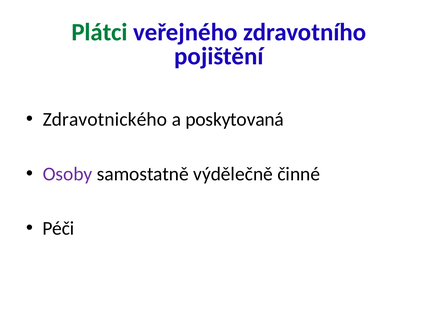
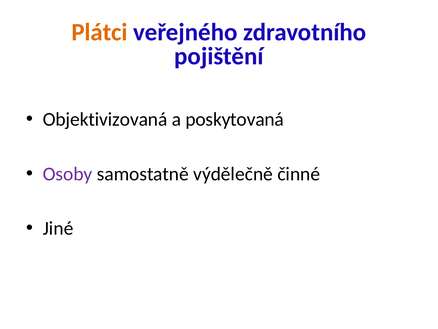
Plátci colour: green -> orange
Zdravotnického: Zdravotnického -> Objektivizovaná
Péči: Péči -> Jiné
